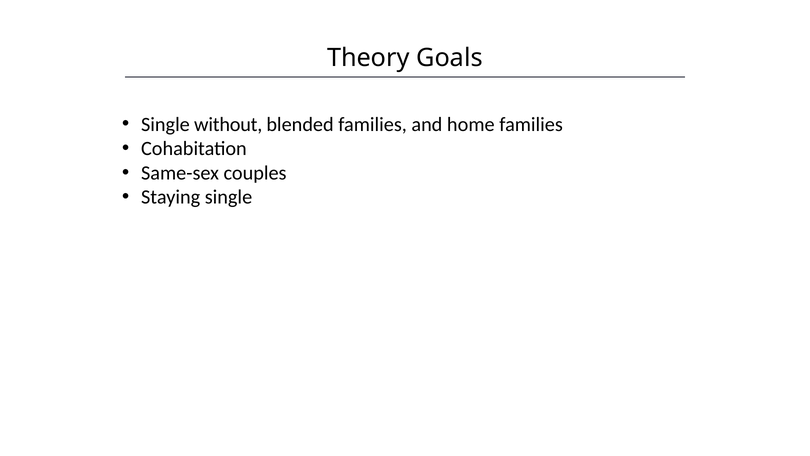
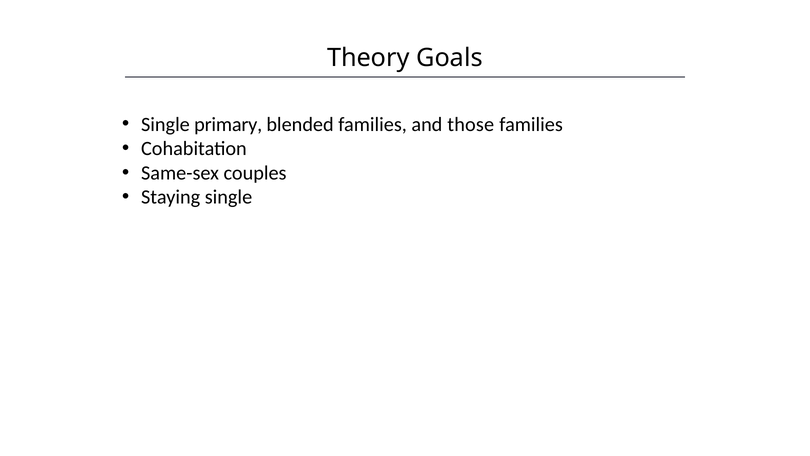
without: without -> primary
home: home -> those
